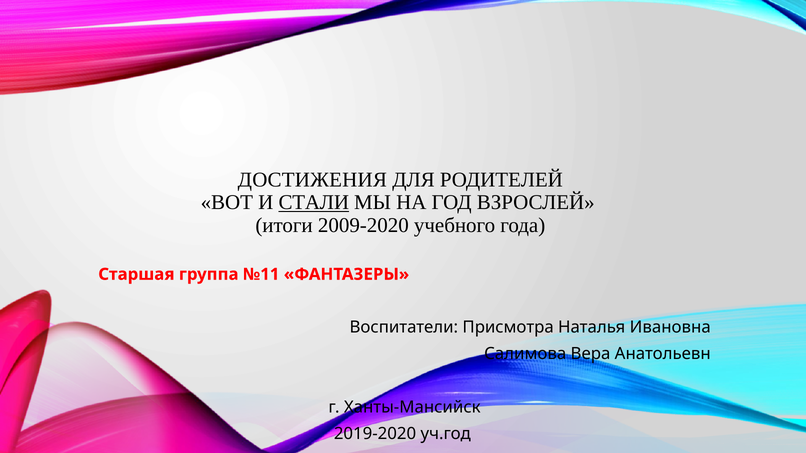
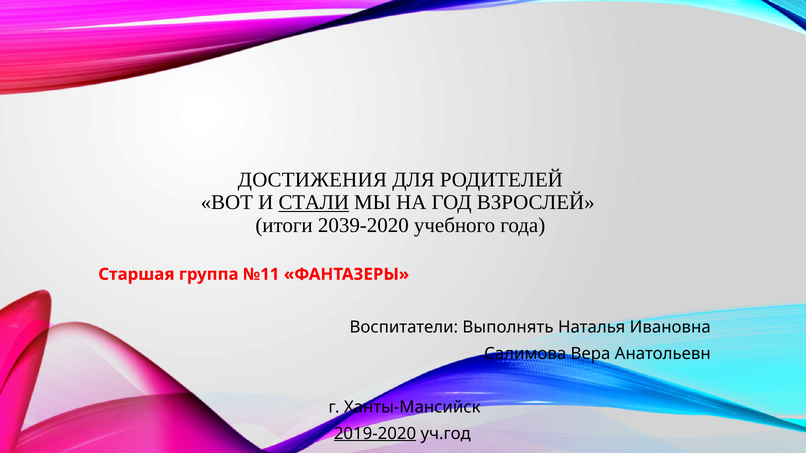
2009-2020: 2009-2020 -> 2039-2020
Присмотра: Присмотра -> Выполнять
2019-2020 underline: none -> present
